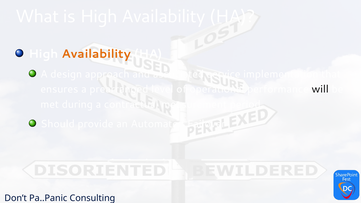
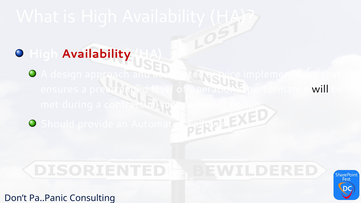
Availability at (96, 54) colour: orange -> red
